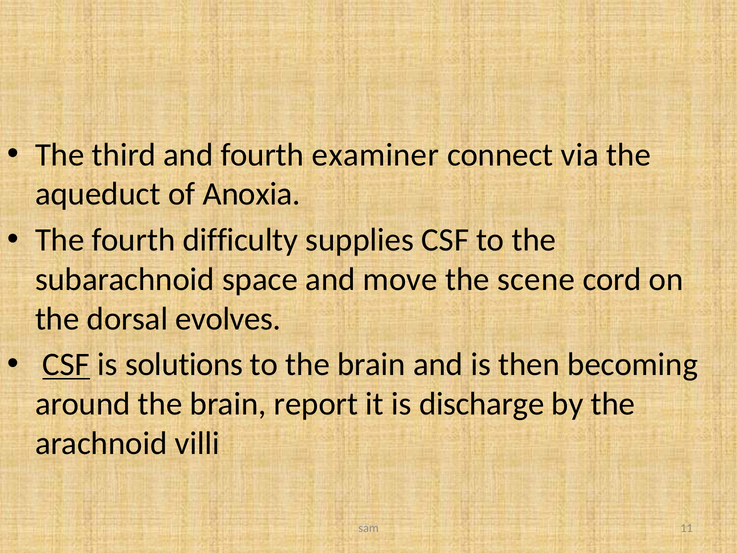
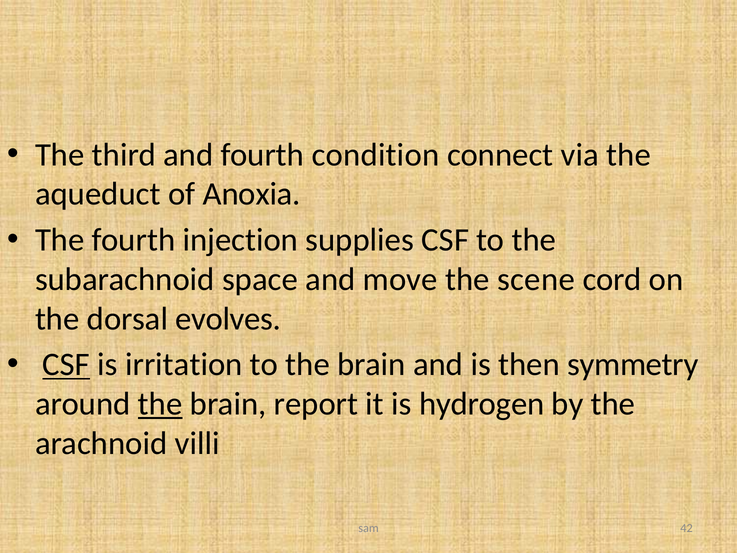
examiner: examiner -> condition
difficulty: difficulty -> injection
solutions: solutions -> irritation
becoming: becoming -> symmetry
the at (160, 404) underline: none -> present
discharge: discharge -> hydrogen
11: 11 -> 42
